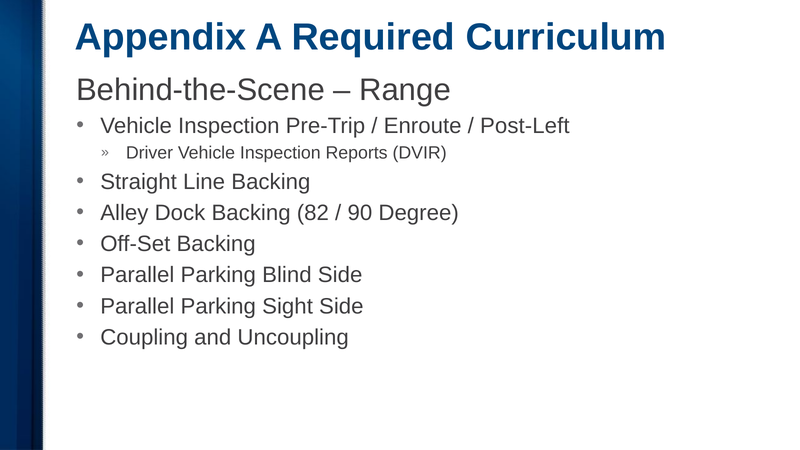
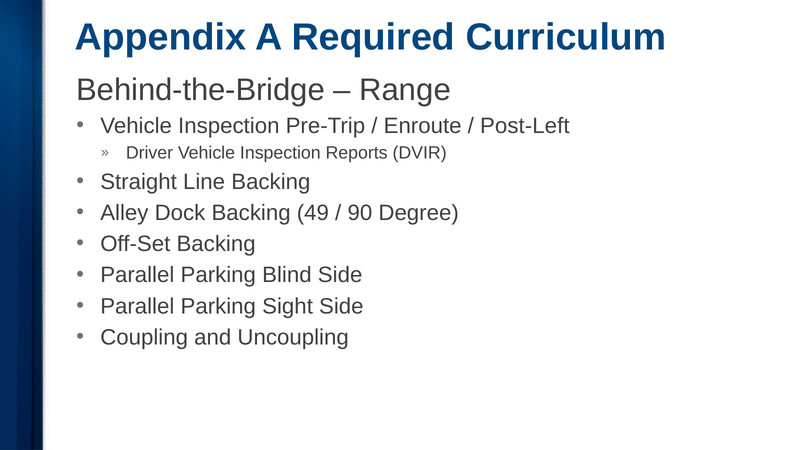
Behind-the-Scene: Behind-the-Scene -> Behind-the-Bridge
82: 82 -> 49
